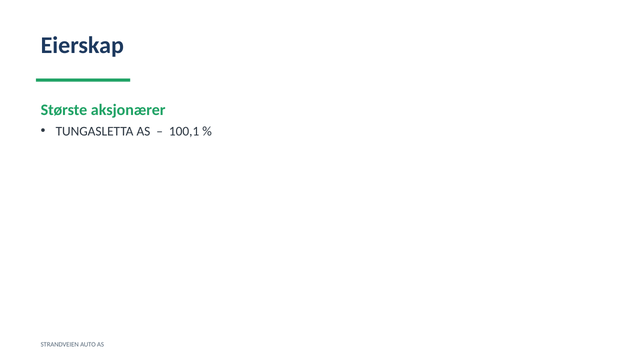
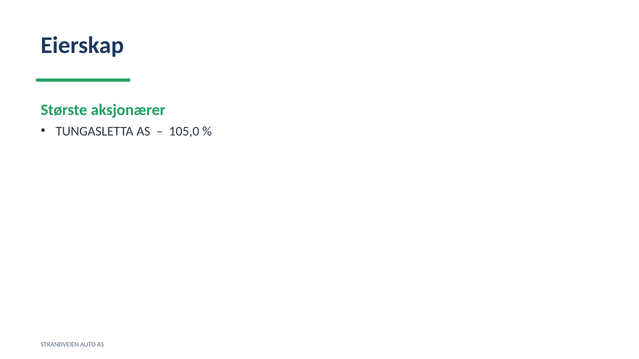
100,1: 100,1 -> 105,0
